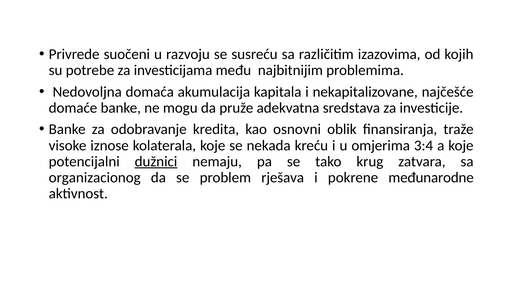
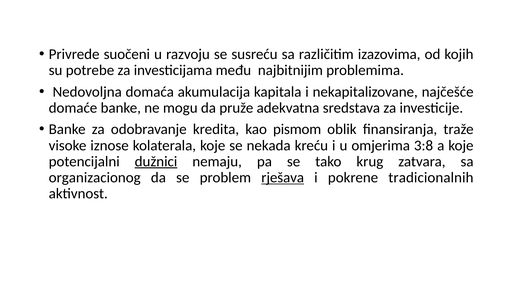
osnovni: osnovni -> pismom
3:4: 3:4 -> 3:8
rješava underline: none -> present
međunarodne: međunarodne -> tradicionalnih
